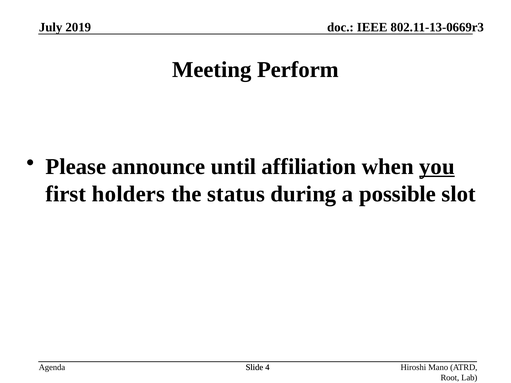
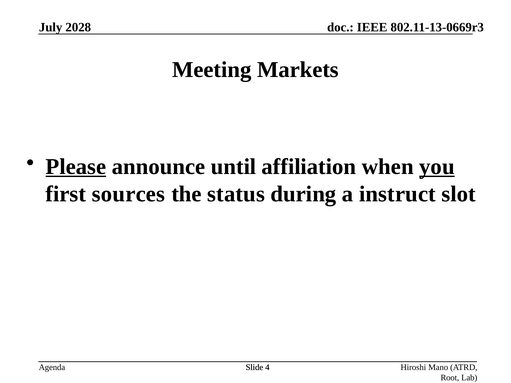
2019: 2019 -> 2028
Perform: Perform -> Markets
Please underline: none -> present
holders: holders -> sources
possible: possible -> instruct
